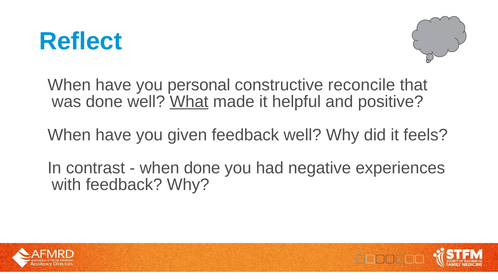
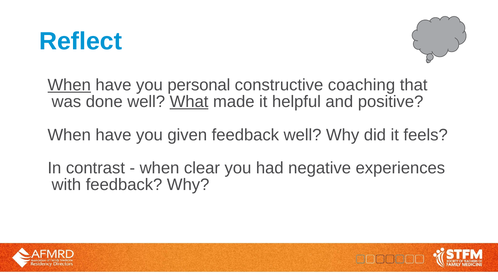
When at (69, 85) underline: none -> present
reconcile: reconcile -> coaching
when done: done -> clear
